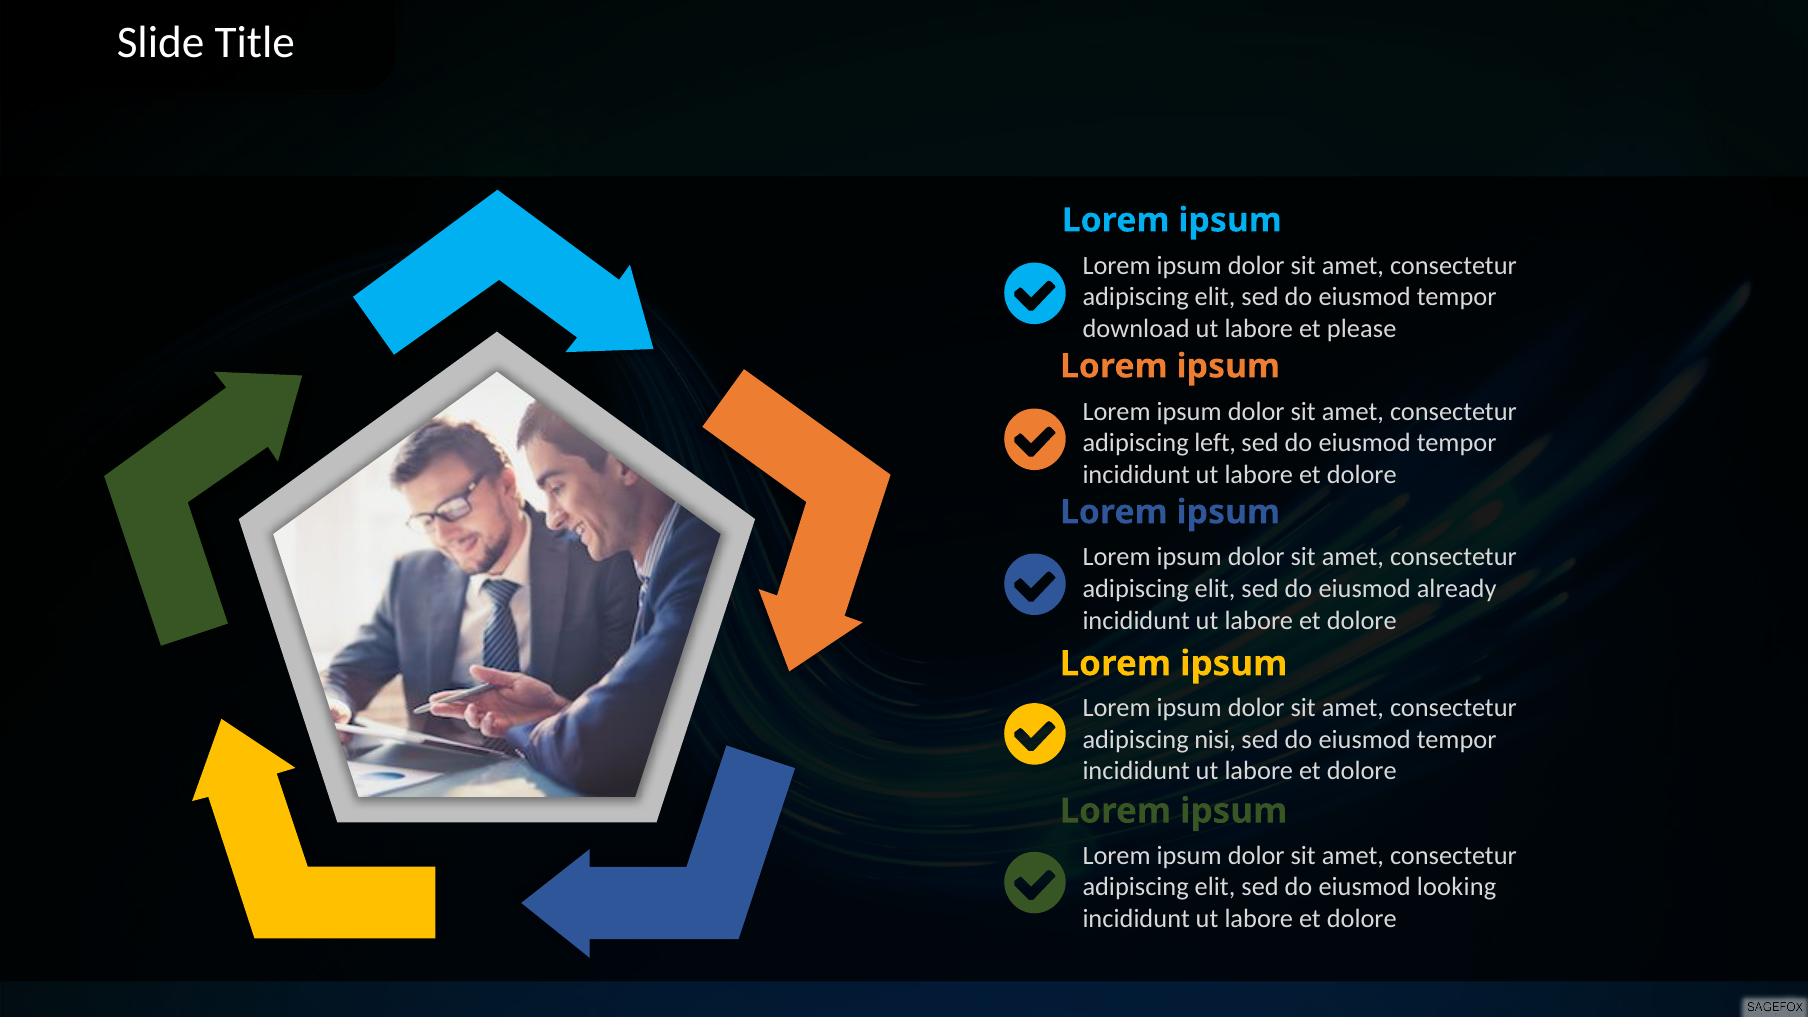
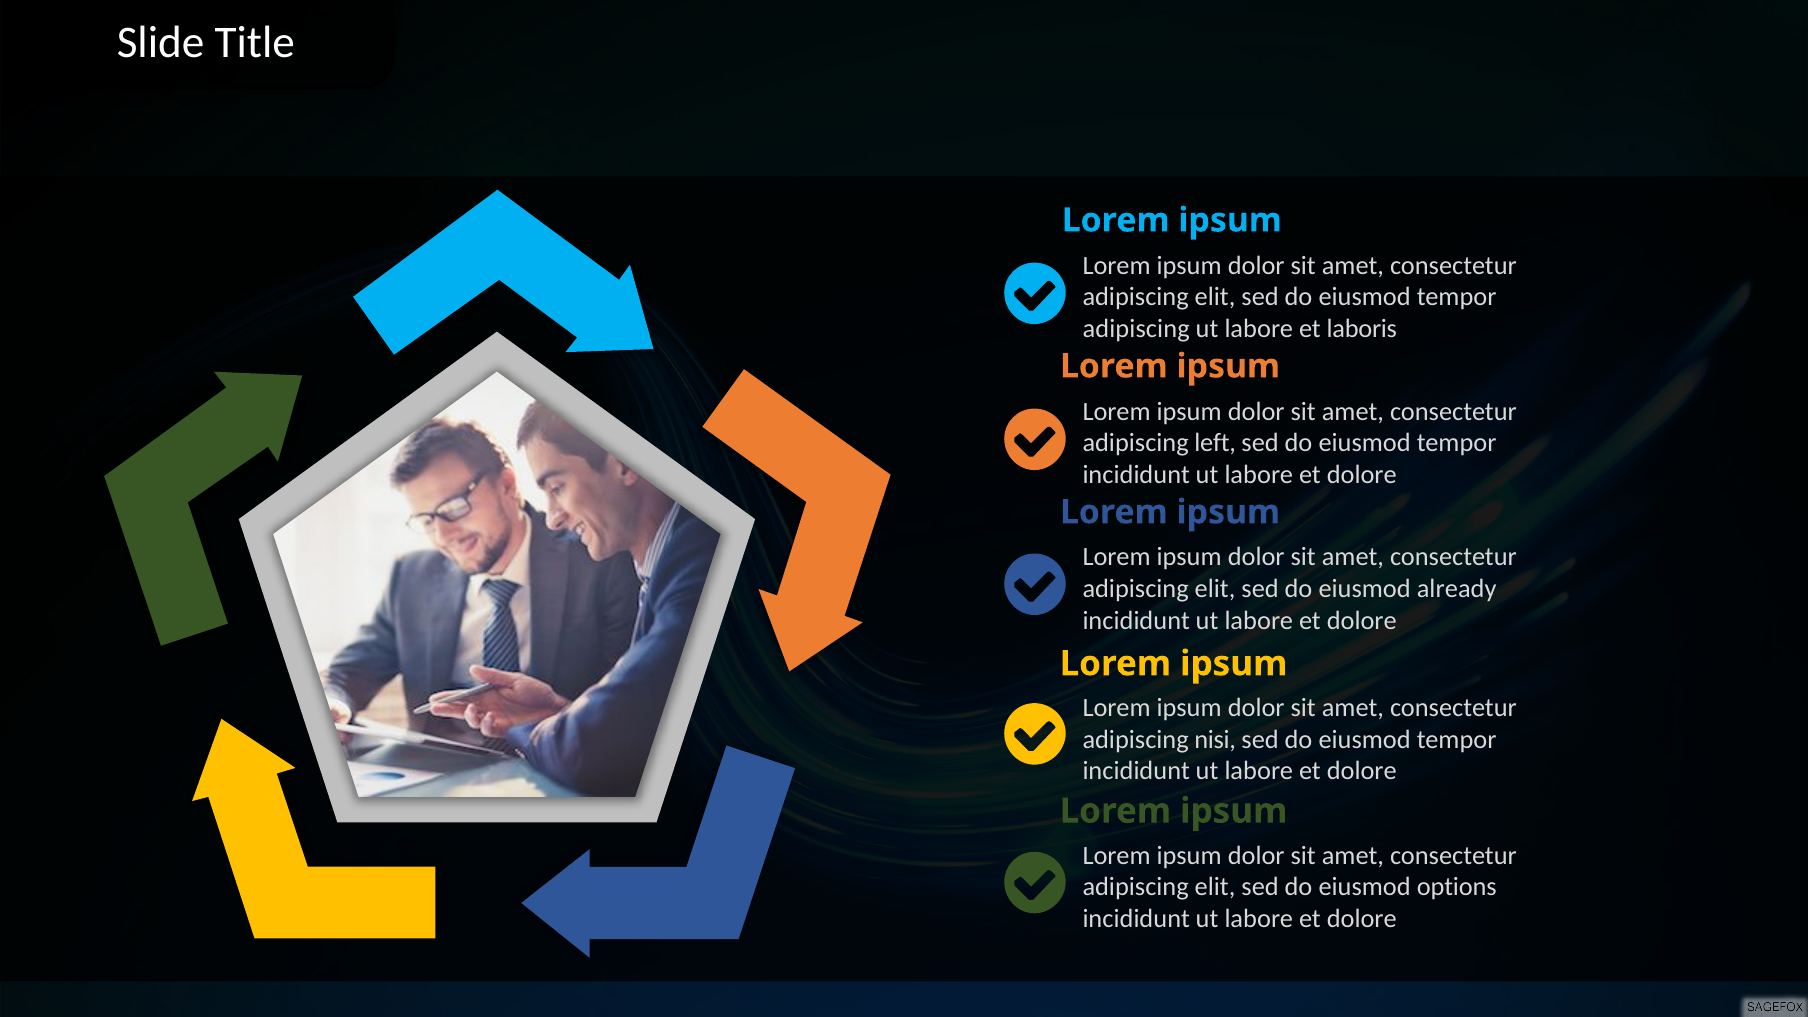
download at (1136, 329): download -> adipiscing
please: please -> laboris
looking: looking -> options
